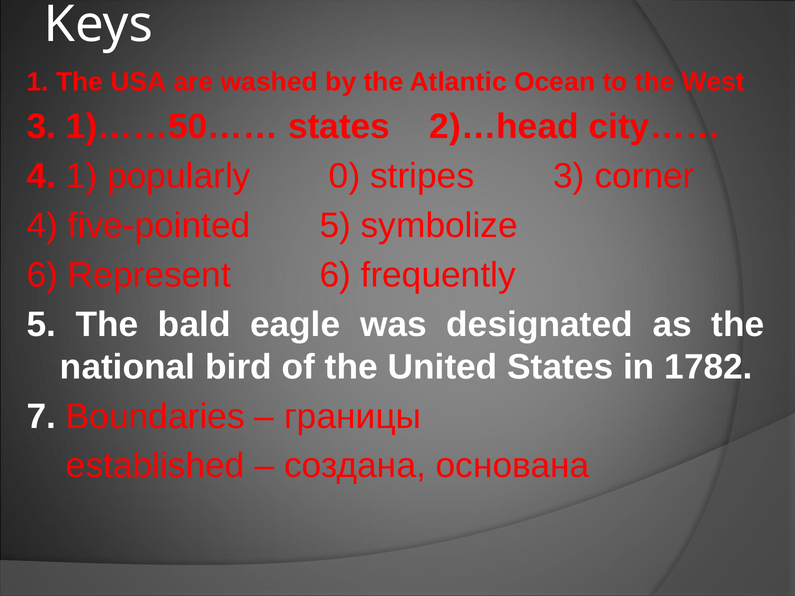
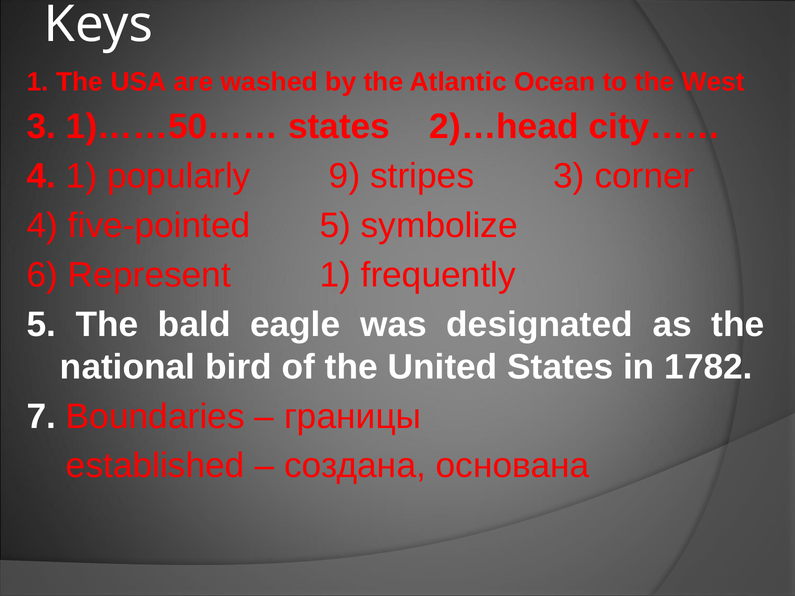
0: 0 -> 9
Represent 6: 6 -> 1
